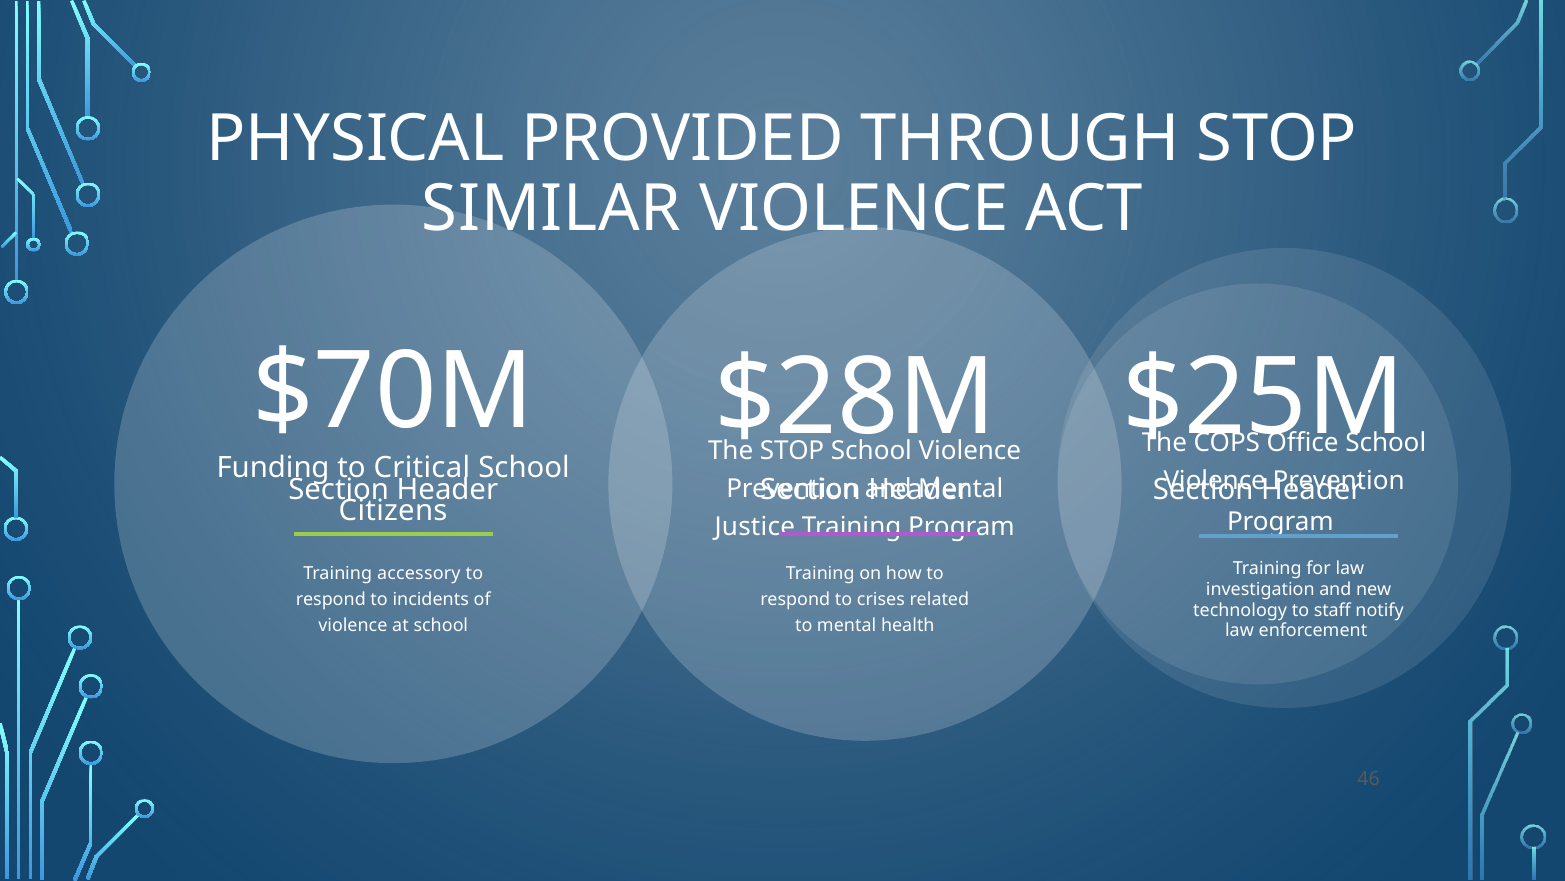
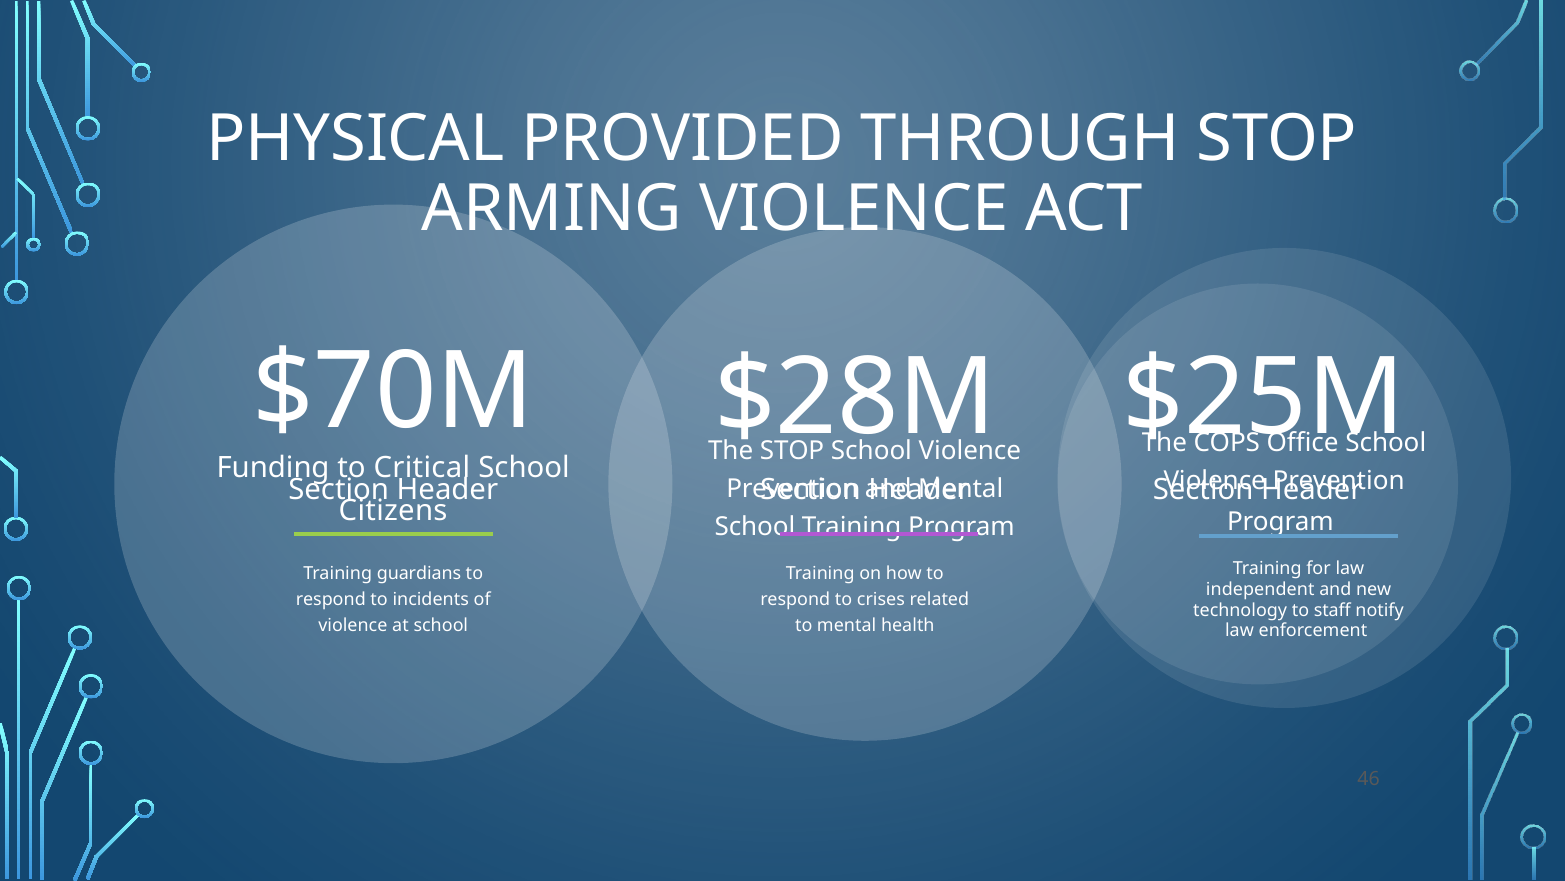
SIMILAR: SIMILAR -> ARMING
Justice at (755, 526): Justice -> School
accessory: accessory -> guardians
investigation: investigation -> independent
